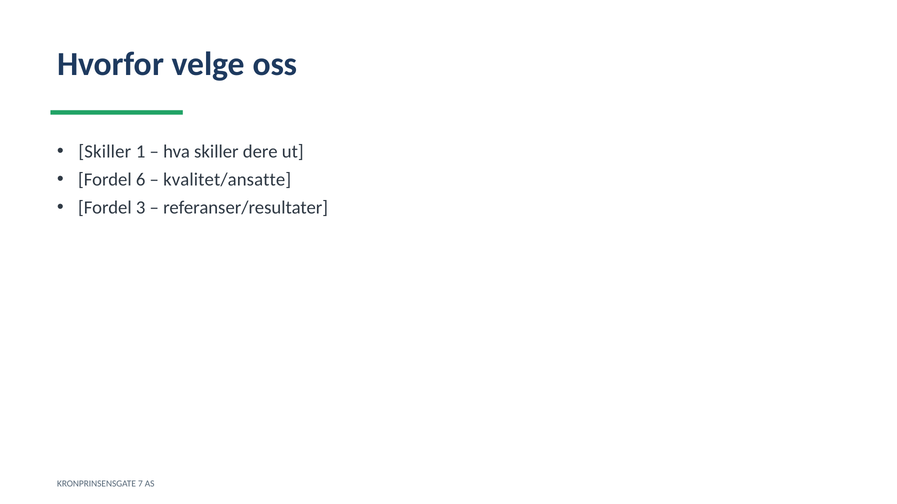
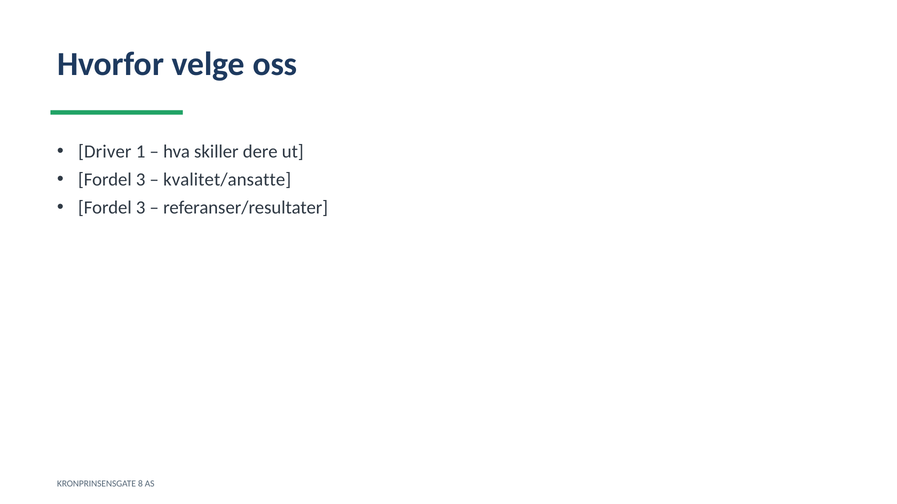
Skiller at (105, 152): Skiller -> Driver
6 at (141, 180): 6 -> 3
7: 7 -> 8
